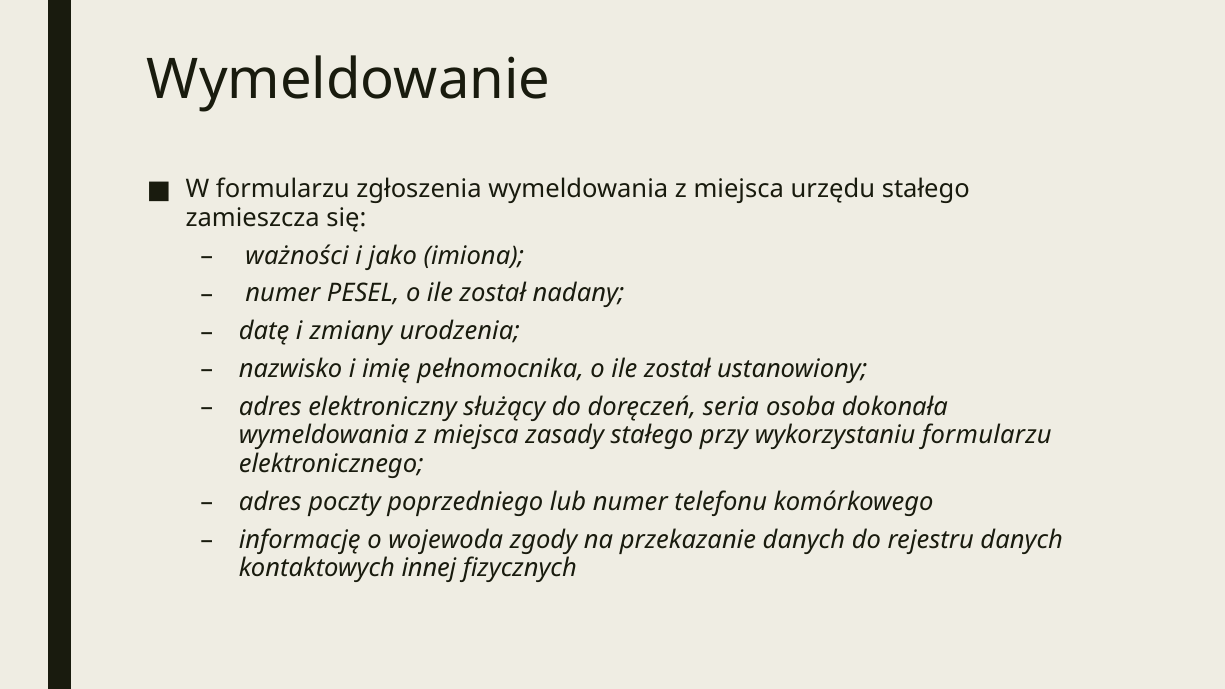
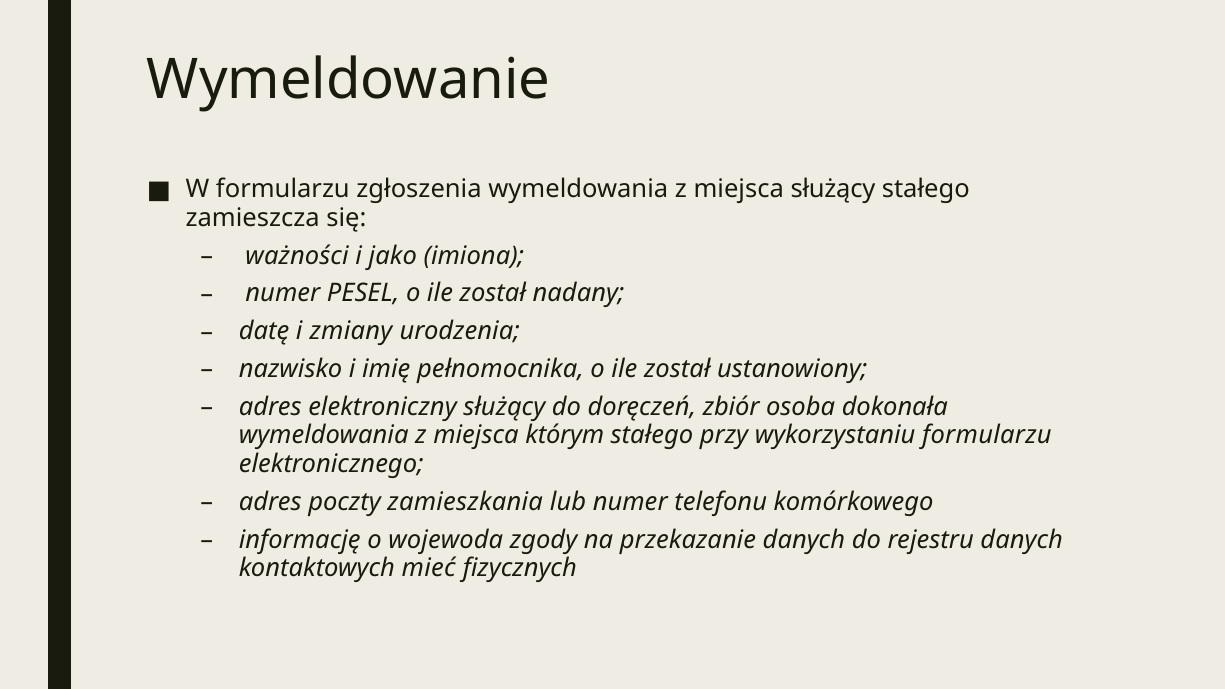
miejsca urzędu: urzędu -> służący
seria: seria -> zbiór
zasady: zasady -> którym
poprzedniego: poprzedniego -> zamieszkania
innej: innej -> mieć
